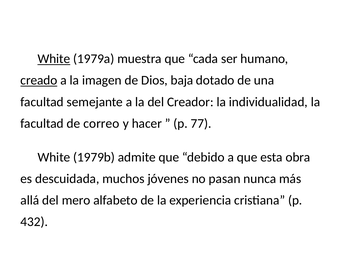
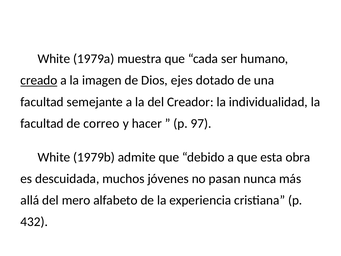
White at (54, 59) underline: present -> none
baja: baja -> ejes
77: 77 -> 97
